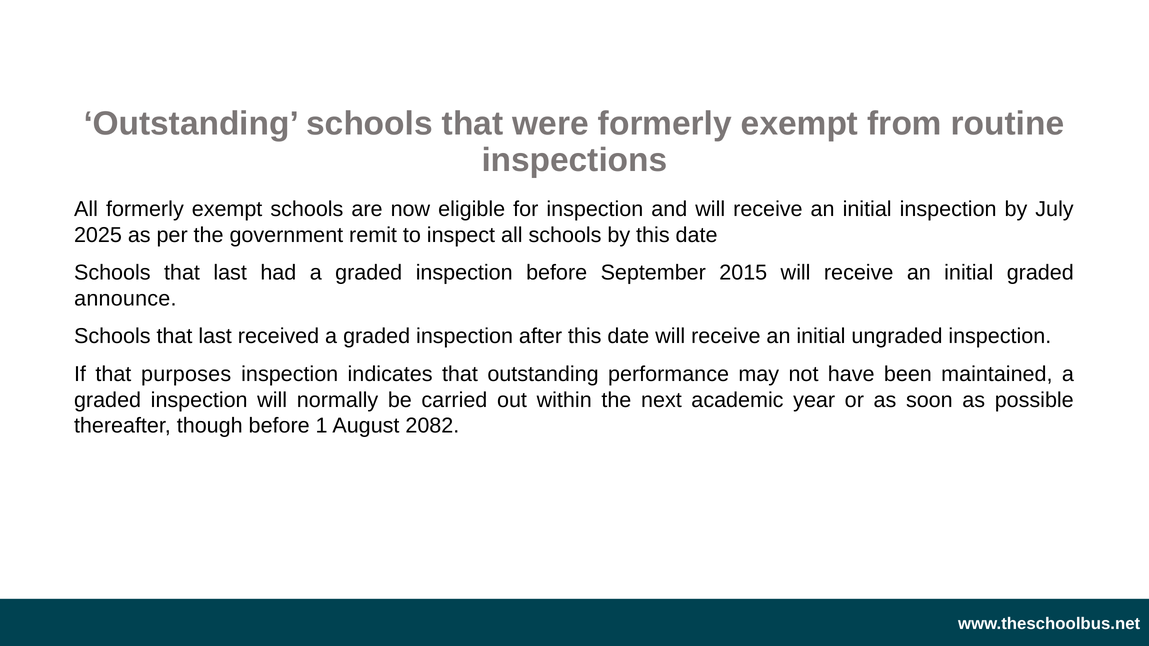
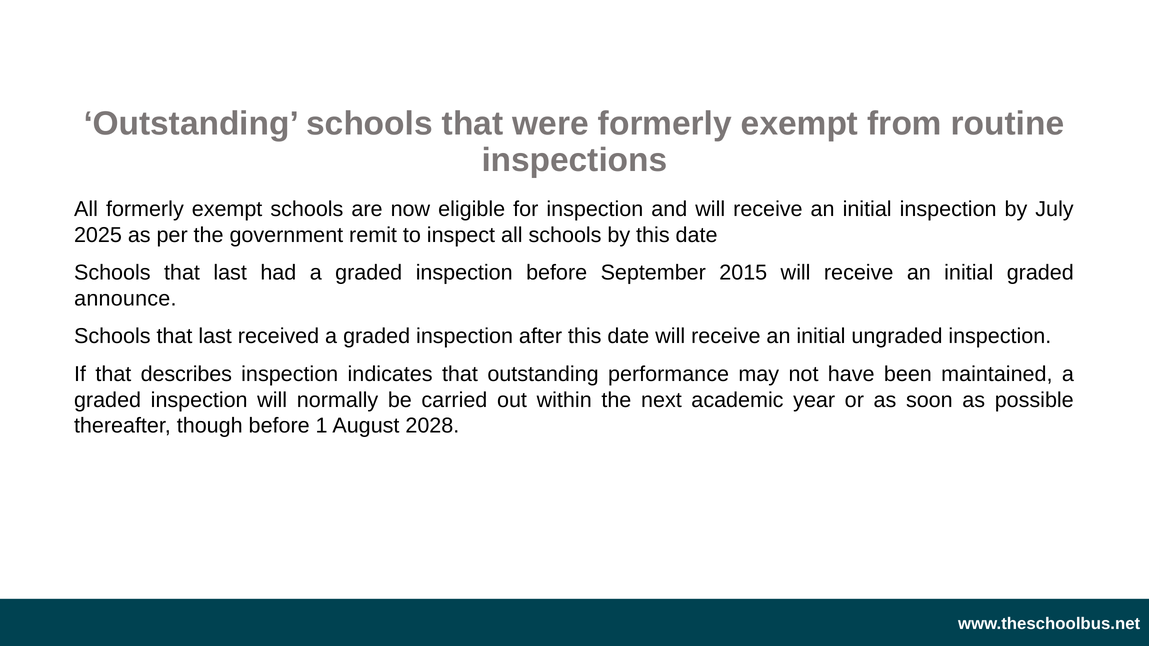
purposes: purposes -> describes
2082: 2082 -> 2028
